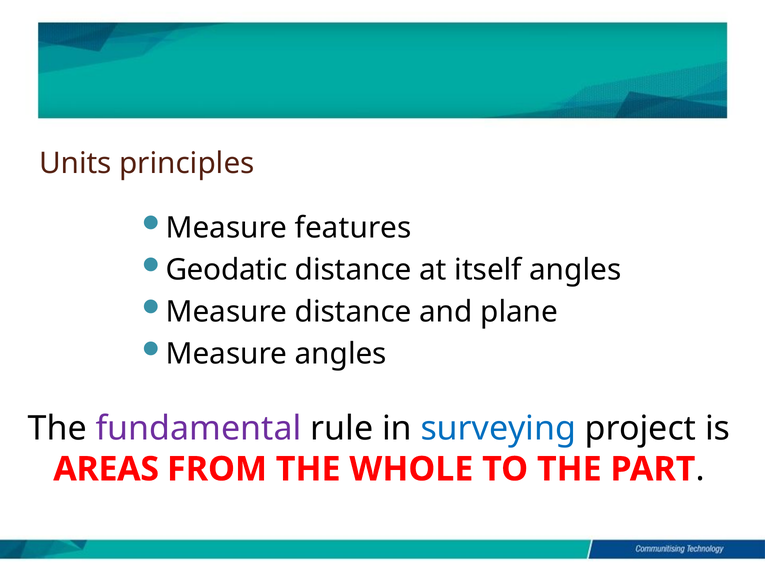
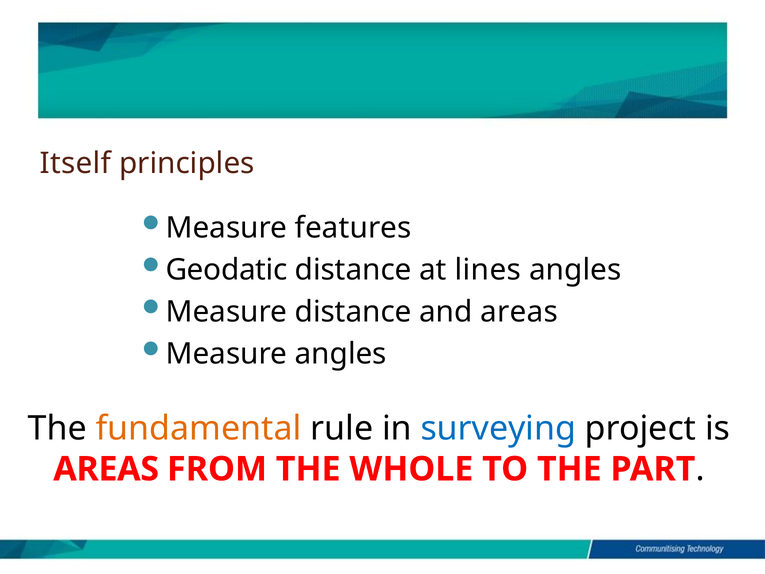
Units: Units -> Itself
itself: itself -> lines
and plane: plane -> areas
fundamental colour: purple -> orange
